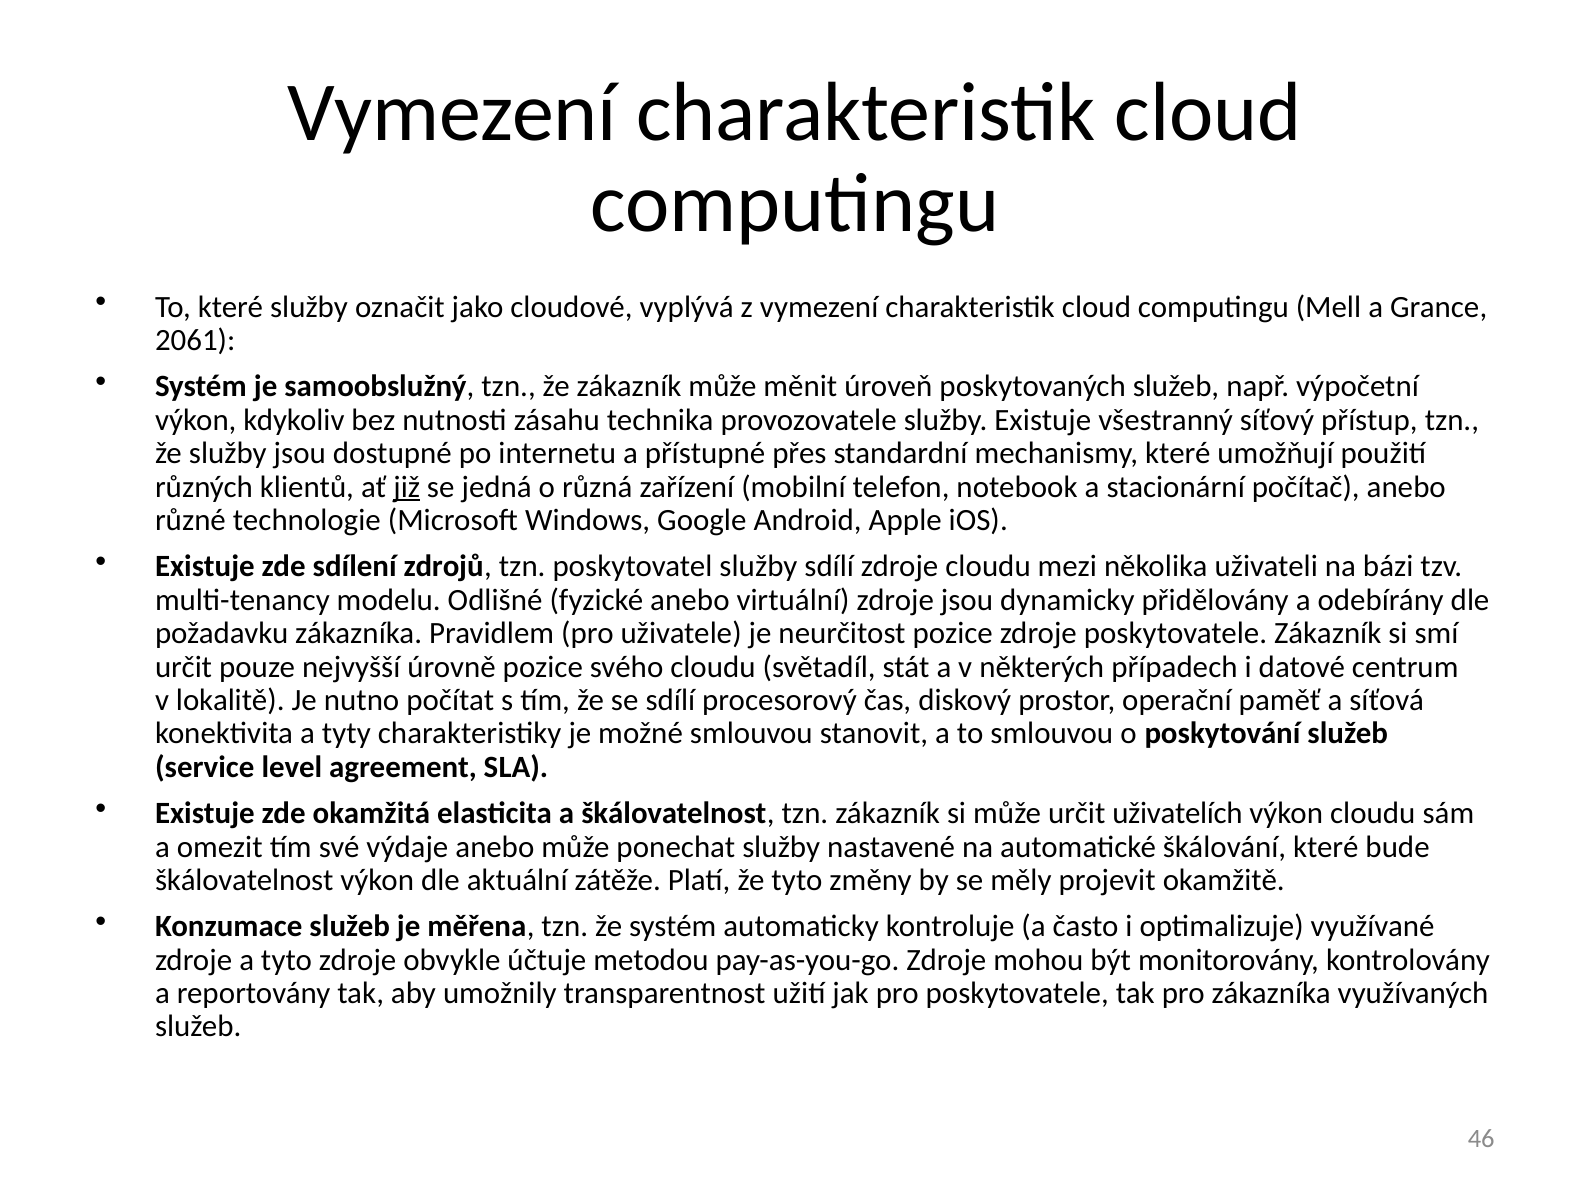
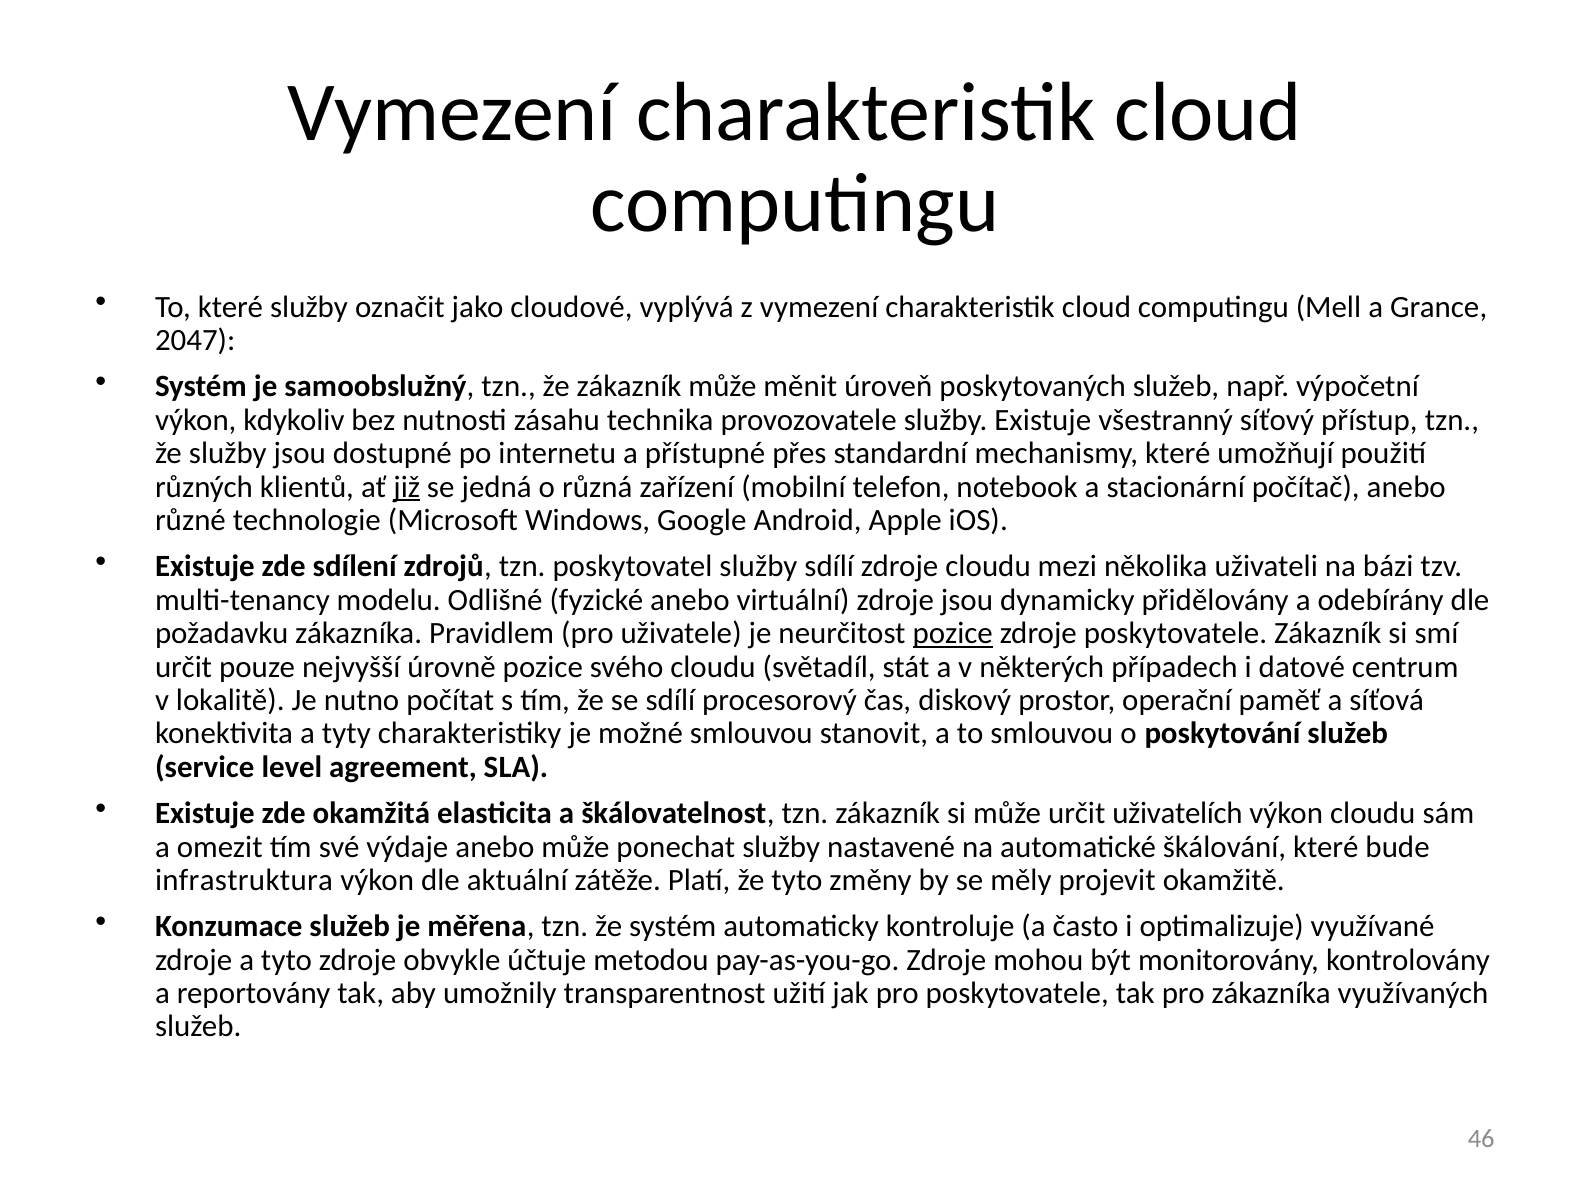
2061: 2061 -> 2047
pozice at (953, 633) underline: none -> present
škálovatelnost at (244, 880): škálovatelnost -> infrastruktura
